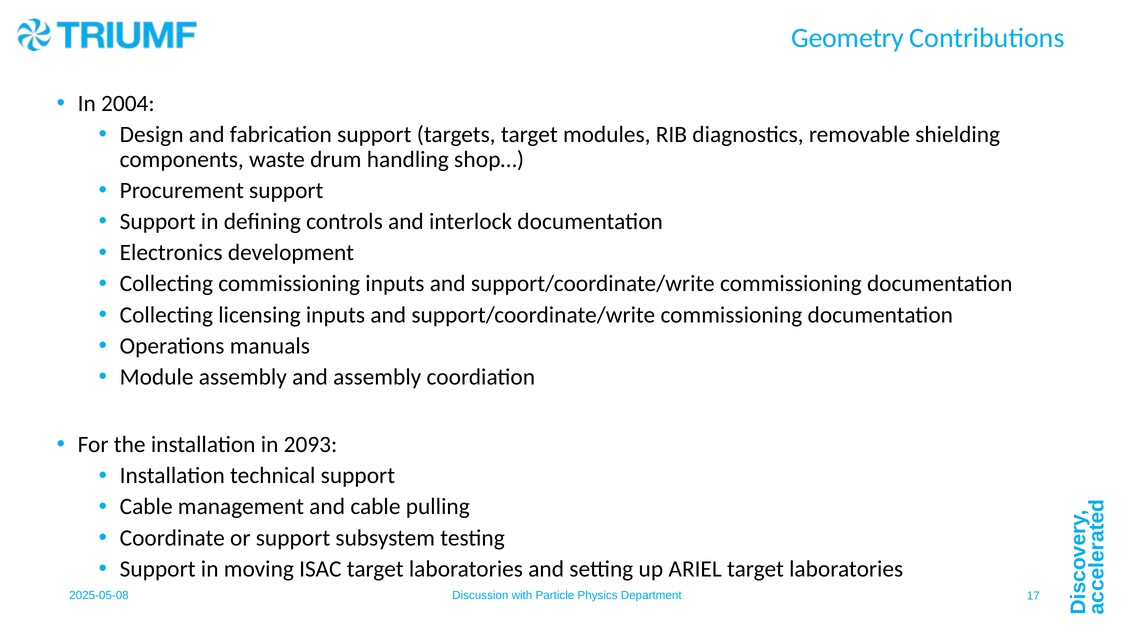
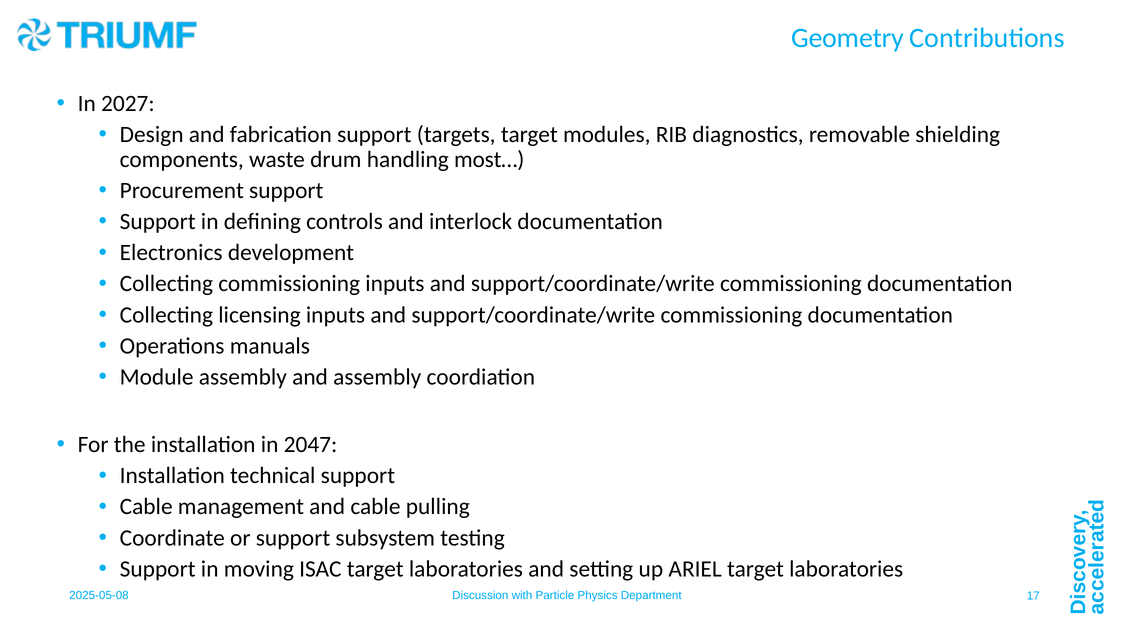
2004: 2004 -> 2027
shop…: shop… -> most…
2093: 2093 -> 2047
